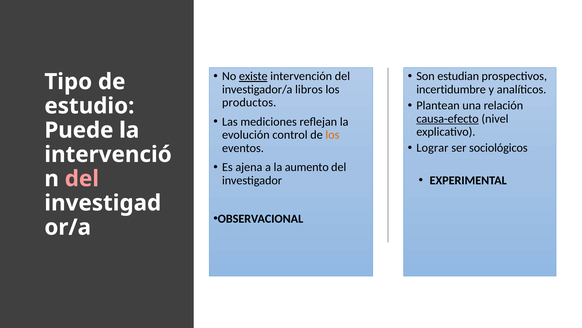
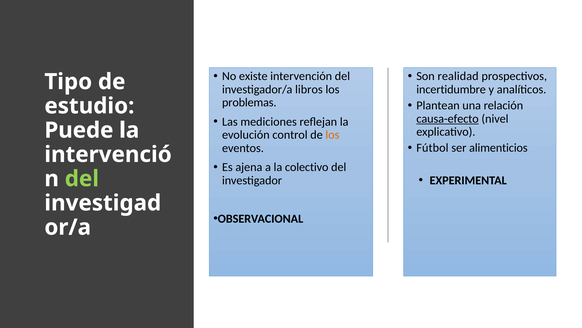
existe underline: present -> none
estudian: estudian -> realidad
productos: productos -> problemas
Lograr: Lograr -> Fútbol
sociológicos: sociológicos -> alimenticios
aumento: aumento -> colectivo
del at (82, 178) colour: pink -> light green
